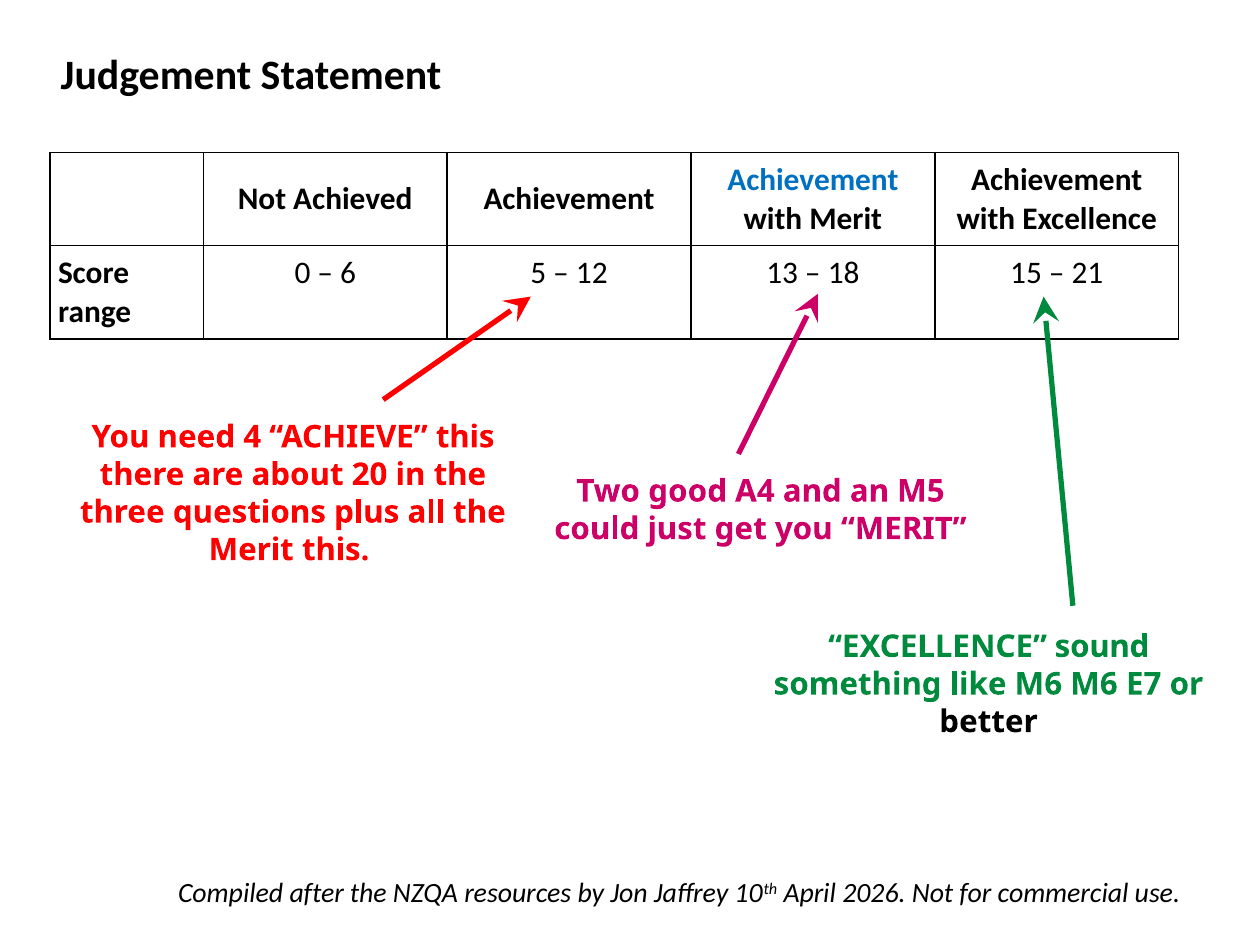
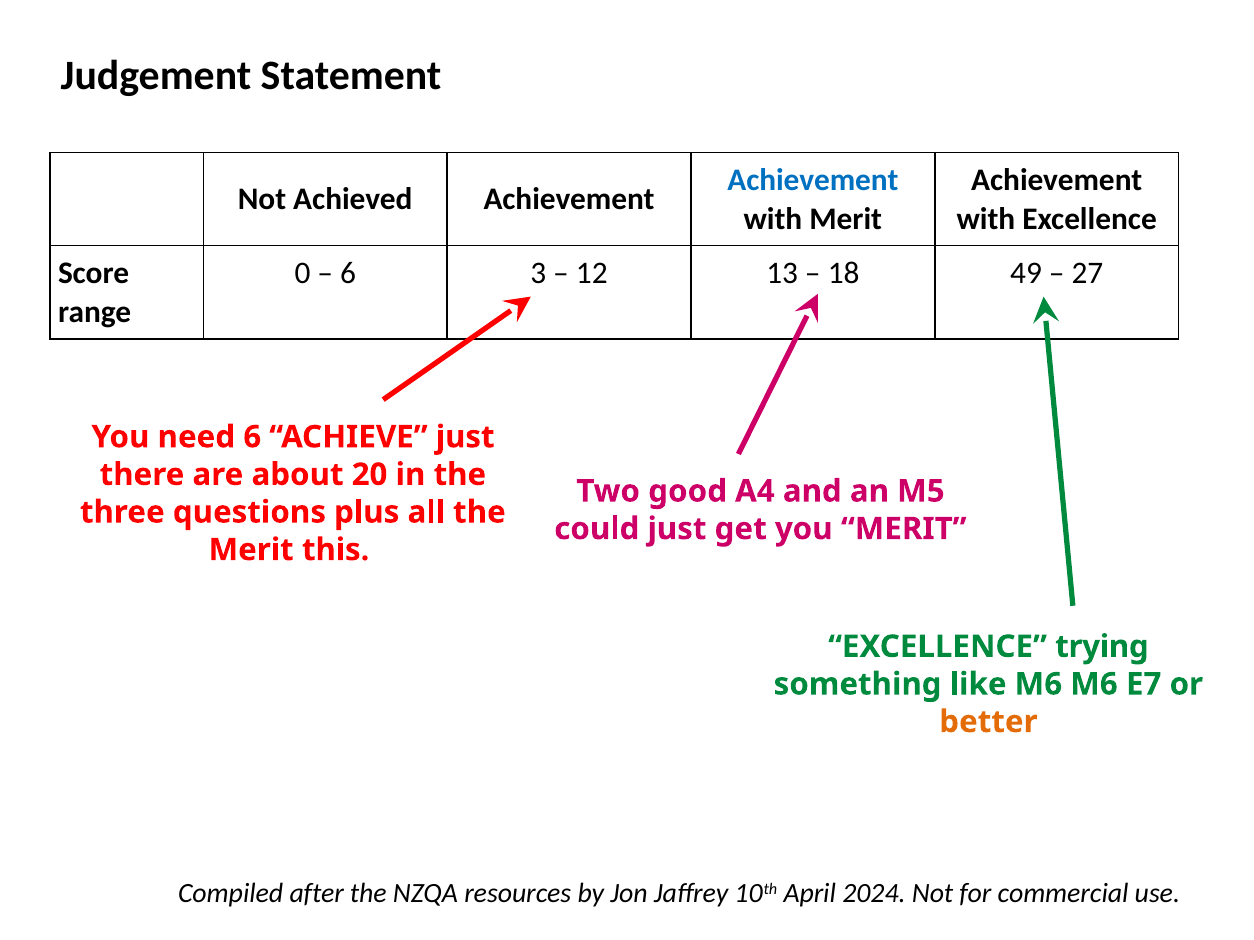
5: 5 -> 3
15: 15 -> 49
21: 21 -> 27
need 4: 4 -> 6
ACHIEVE this: this -> just
sound: sound -> trying
better colour: black -> orange
2026: 2026 -> 2024
